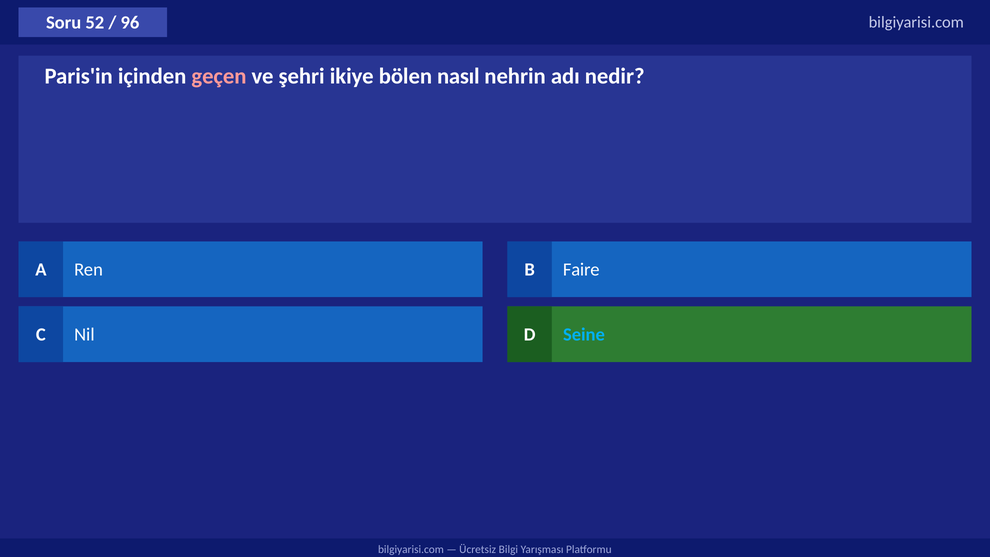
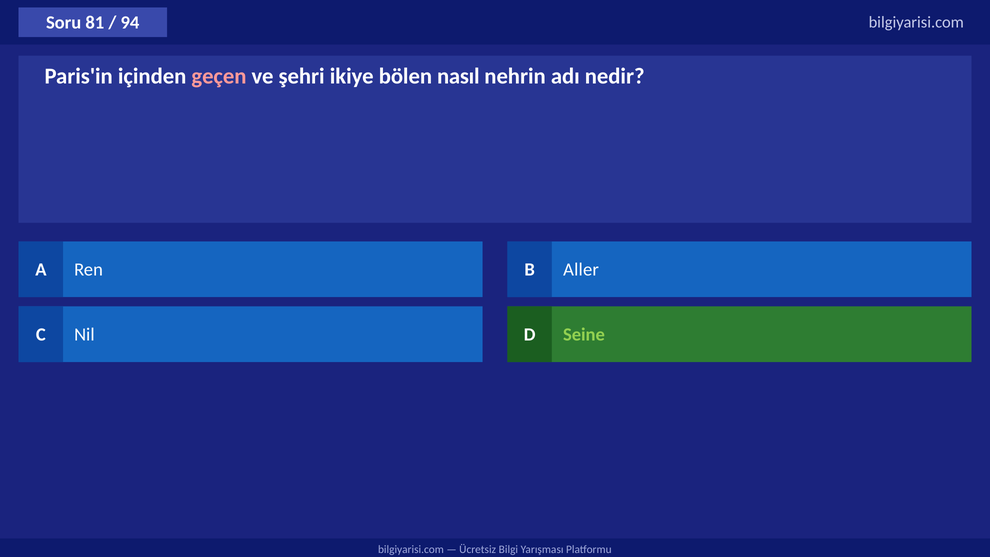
52: 52 -> 81
96: 96 -> 94
Faire: Faire -> Aller
Seine colour: light blue -> light green
